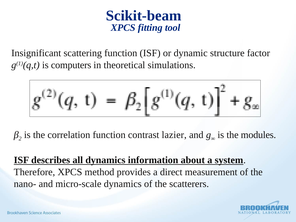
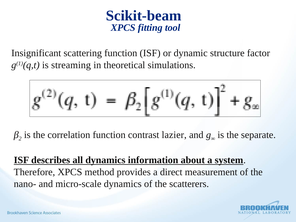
computers: computers -> streaming
modules: modules -> separate
